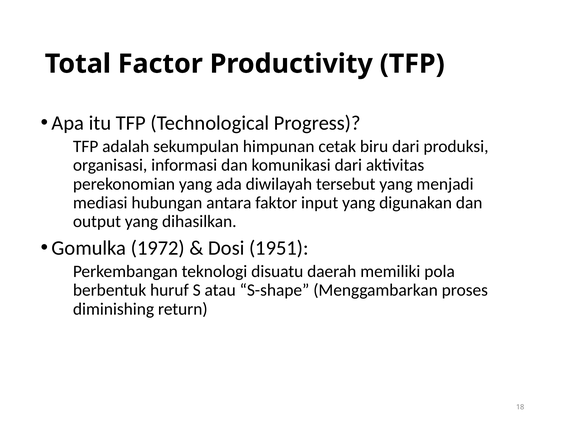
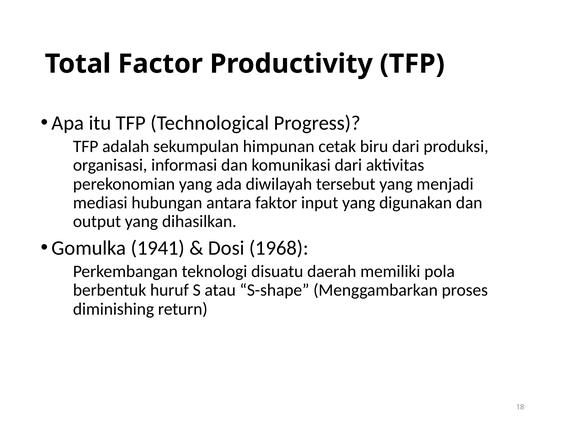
1972: 1972 -> 1941
1951: 1951 -> 1968
